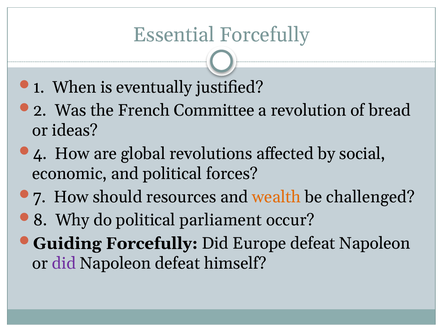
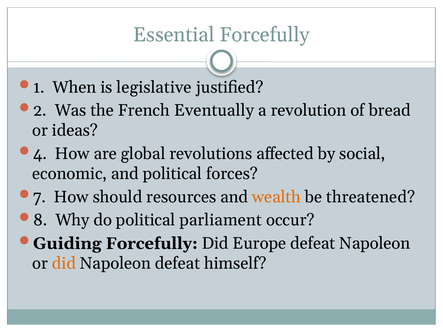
eventually: eventually -> legislative
Committee: Committee -> Eventually
challenged: challenged -> threatened
did at (64, 264) colour: purple -> orange
